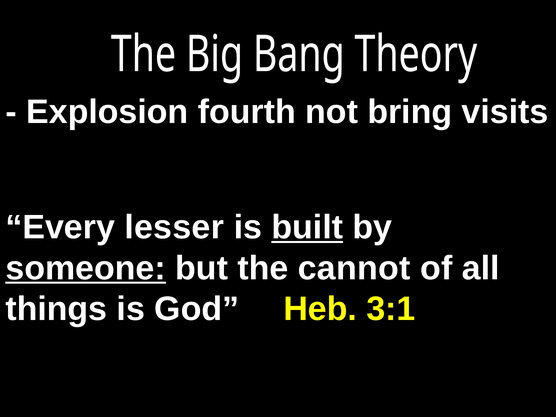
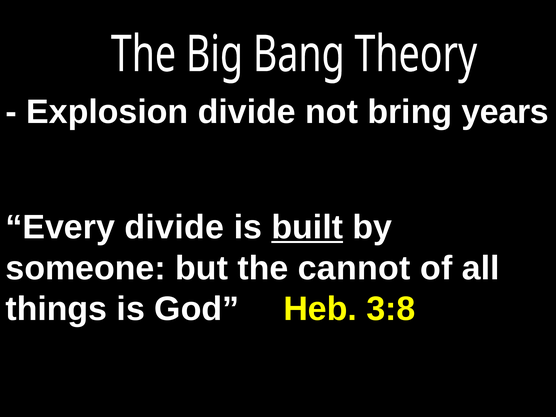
Explosion fourth: fourth -> divide
visits: visits -> years
Every lesser: lesser -> divide
someone underline: present -> none
3:1: 3:1 -> 3:8
